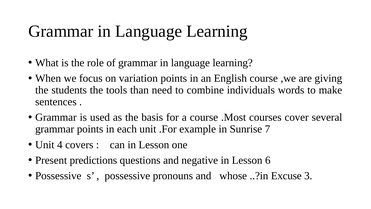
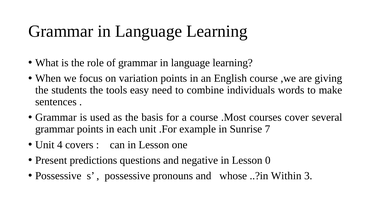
than: than -> easy
6: 6 -> 0
Excuse: Excuse -> Within
